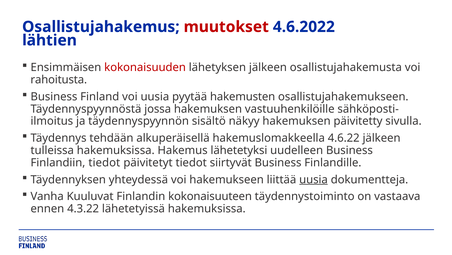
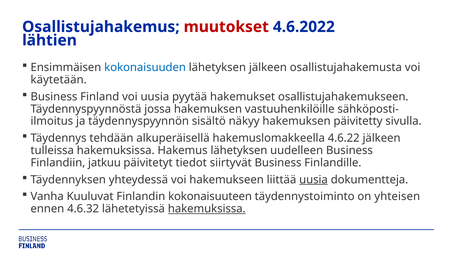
kokonaisuuden colour: red -> blue
rahoitusta: rahoitusta -> käytetään
hakemusten: hakemusten -> hakemukset
Hakemus lähetetyksi: lähetetyksi -> lähetyksen
Finlandiin tiedot: tiedot -> jatkuu
vastaava: vastaava -> yhteisen
4.3.22: 4.3.22 -> 4.6.32
hakemuksissa at (207, 208) underline: none -> present
